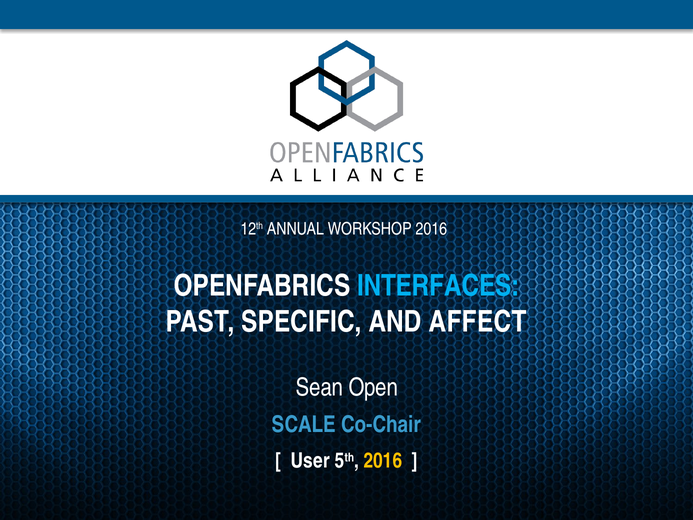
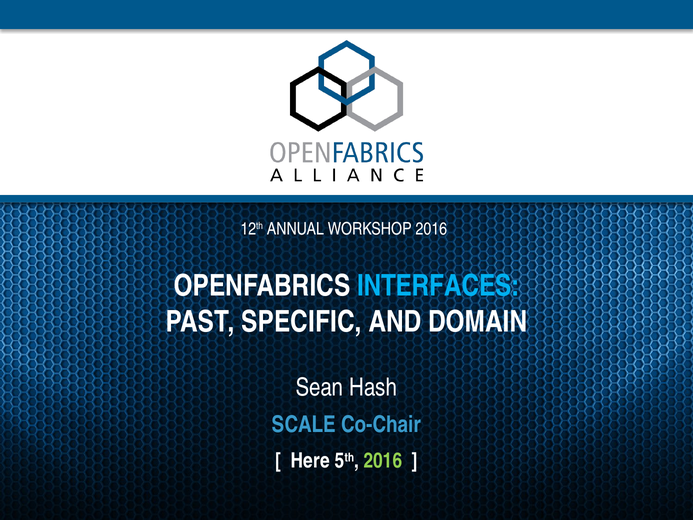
AFFECT: AFFECT -> DOMAIN
Open: Open -> Hash
User: User -> Here
2016 at (383, 461) colour: yellow -> light green
